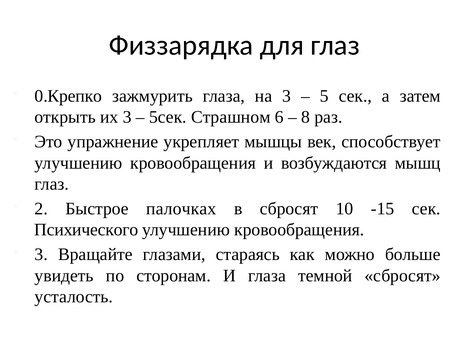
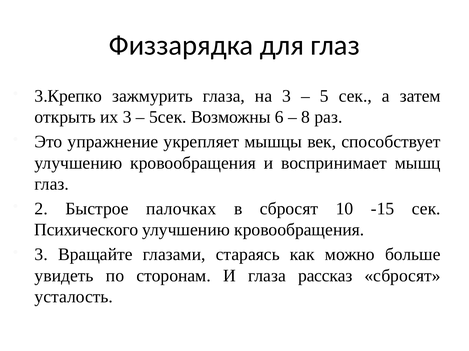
0.Крепко: 0.Крепко -> 3.Крепко
Страшном: Страшном -> Возможны
возбуждаются: возбуждаются -> воспринимает
темной: темной -> рассказ
